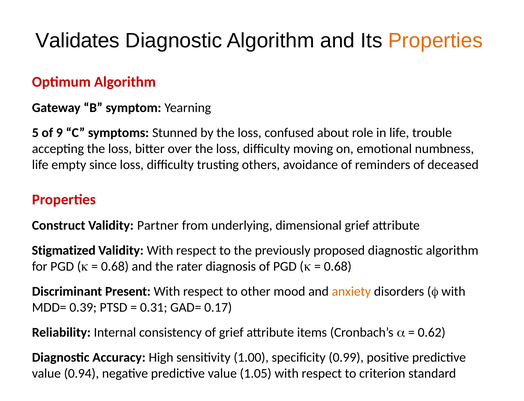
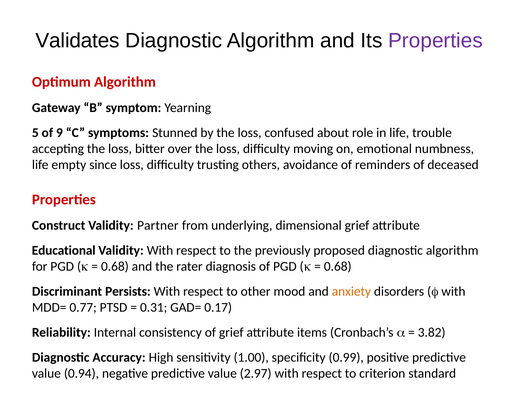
Properties at (435, 40) colour: orange -> purple
Stigmatized: Stigmatized -> Educational
Present: Present -> Persists
0.39: 0.39 -> 0.77
0.62: 0.62 -> 3.82
1.05: 1.05 -> 2.97
